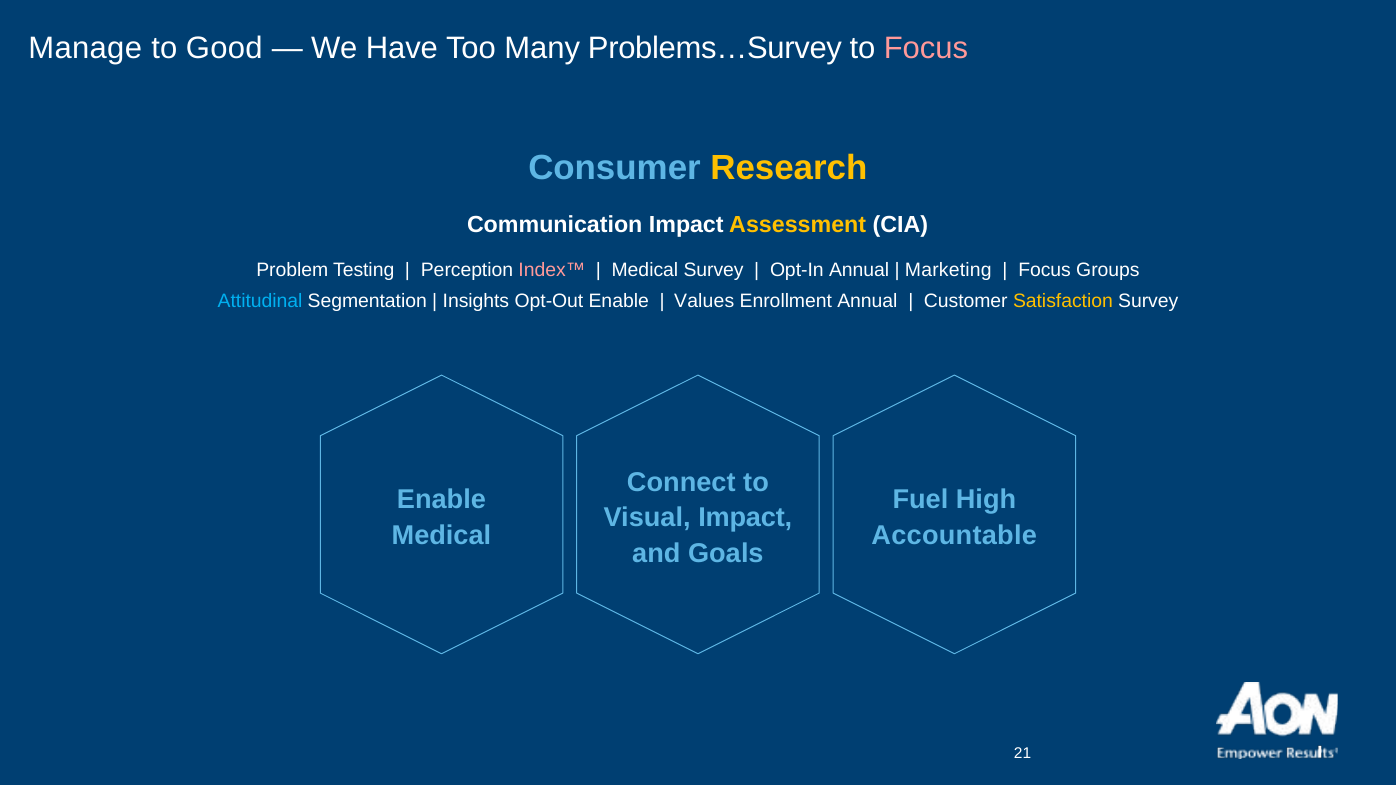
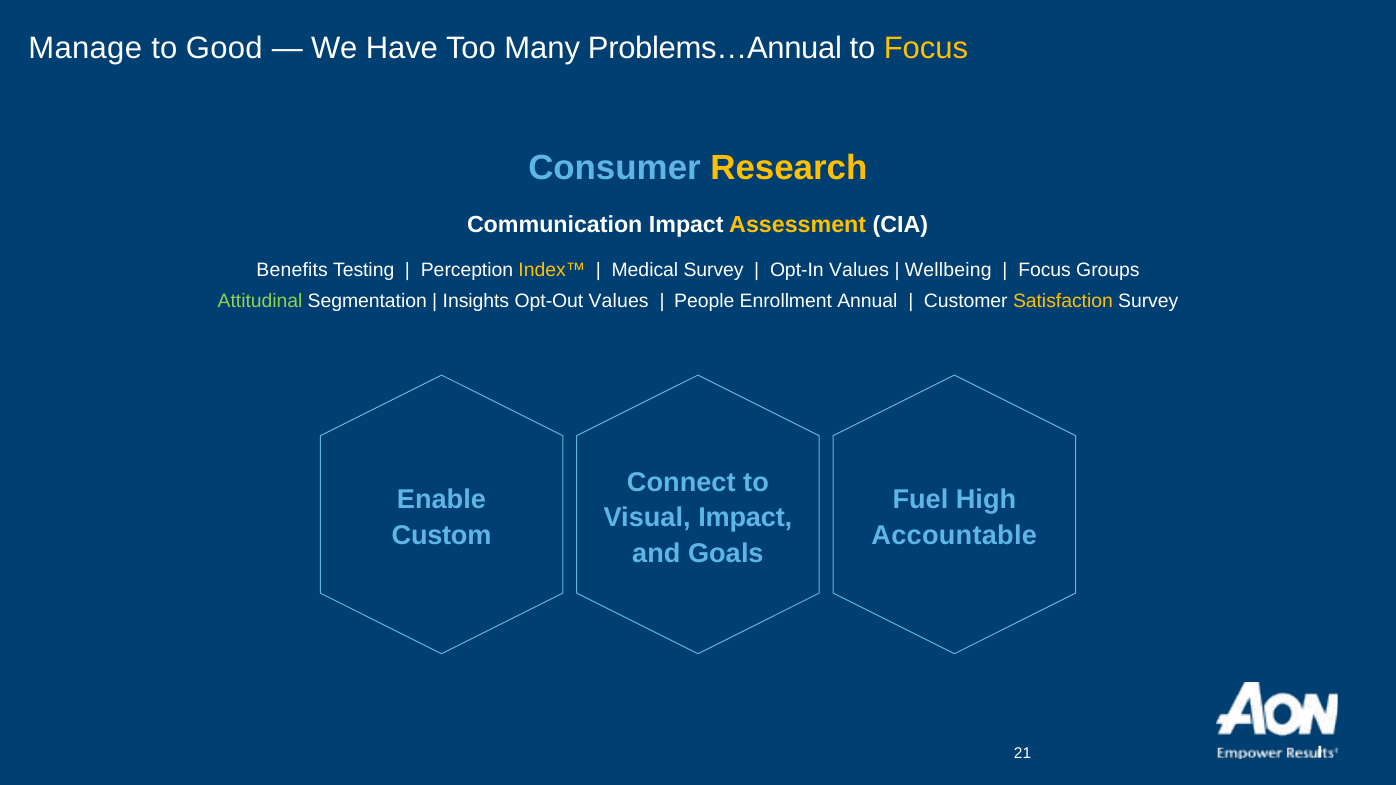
Problems…Survey: Problems…Survey -> Problems…Annual
Focus at (926, 49) colour: pink -> yellow
Problem: Problem -> Benefits
Index™ colour: pink -> yellow
Opt-In Annual: Annual -> Values
Marketing: Marketing -> Wellbeing
Attitudinal colour: light blue -> light green
Opt-Out Enable: Enable -> Values
Values: Values -> People
Medical at (441, 536): Medical -> Custom
